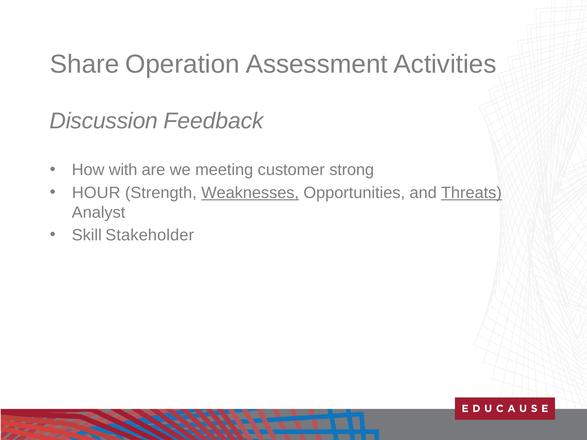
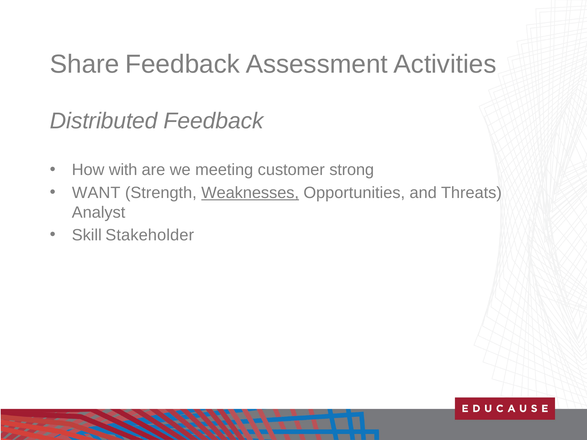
Share Operation: Operation -> Feedback
Discussion: Discussion -> Distributed
HOUR: HOUR -> WANT
Threats underline: present -> none
